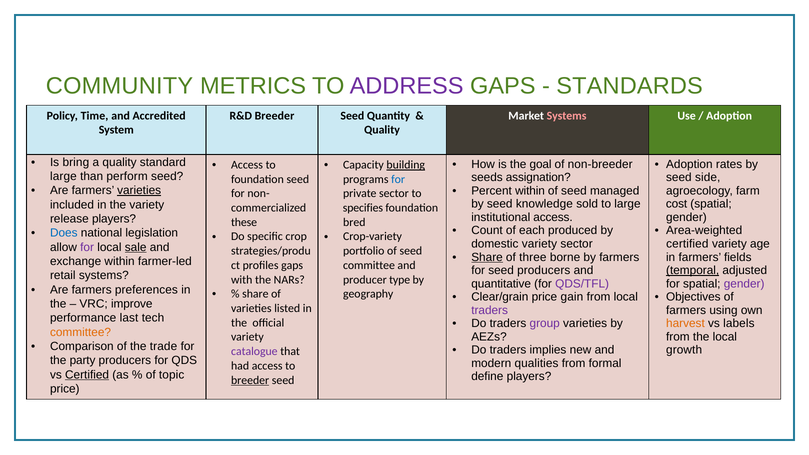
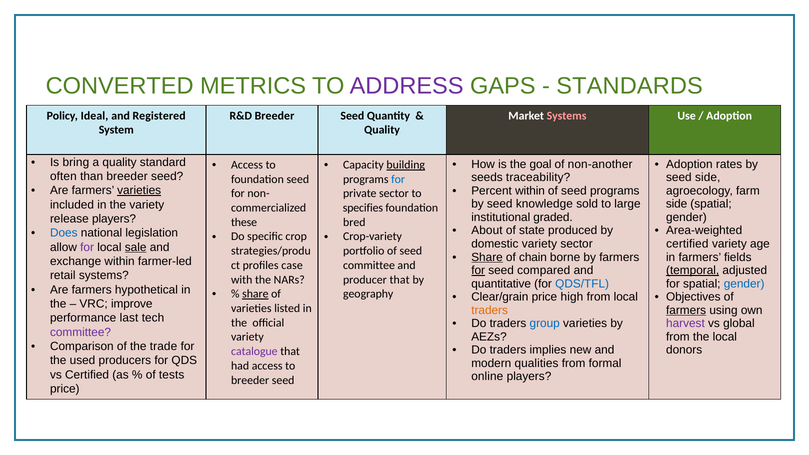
COMMUNITY: COMMUNITY -> CONVERTED
Time: Time -> Ideal
Accredited: Accredited -> Registered
non-breeder: non-breeder -> non-another
large at (63, 176): large -> often
than perform: perform -> breeder
assignation: assignation -> traceability
seed managed: managed -> programs
cost at (677, 204): cost -> side
institutional access: access -> graded
Count: Count -> About
each: each -> state
three: three -> chain
profiles gaps: gaps -> case
for at (478, 270) underline: none -> present
seed producers: producers -> compared
producer type: type -> that
QDS/TFL colour: purple -> blue
gender at (744, 284) colour: purple -> blue
preferences: preferences -> hypothetical
share at (255, 294) underline: none -> present
gain: gain -> high
traders at (490, 310) colour: purple -> orange
farmers at (686, 310) underline: none -> present
group colour: purple -> blue
harvest colour: orange -> purple
labels: labels -> global
committee at (81, 332) colour: orange -> purple
growth: growth -> donors
party: party -> used
Certified at (87, 375) underline: present -> none
topic: topic -> tests
define: define -> online
breeder at (250, 380) underline: present -> none
